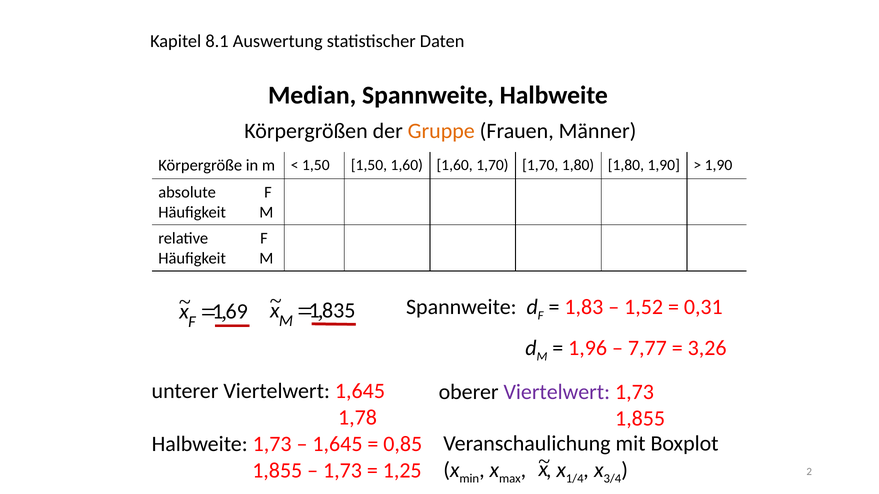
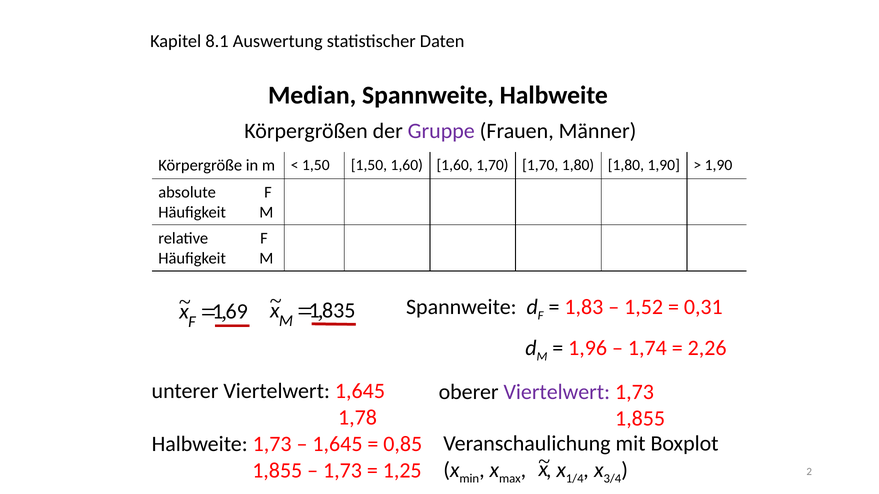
Gruppe colour: orange -> purple
7,77: 7,77 -> 1,74
3,26: 3,26 -> 2,26
